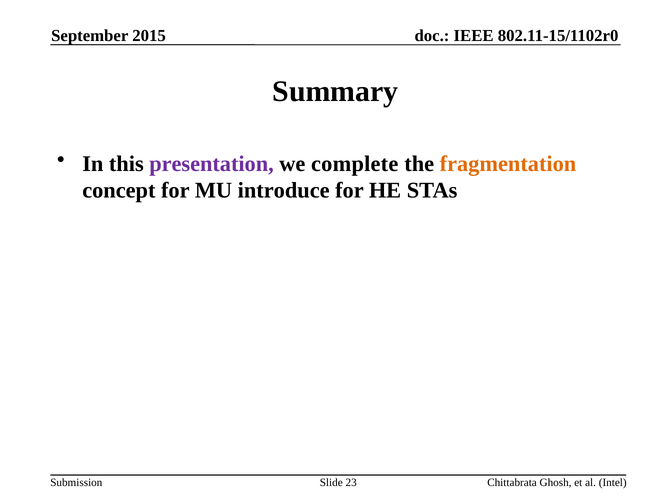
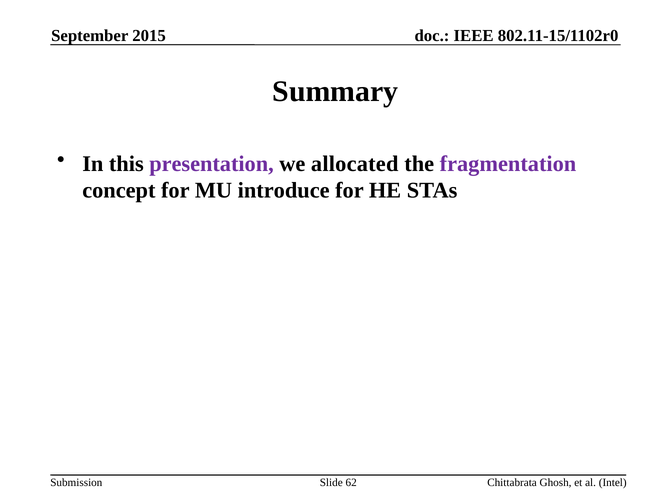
complete: complete -> allocated
fragmentation colour: orange -> purple
23: 23 -> 62
